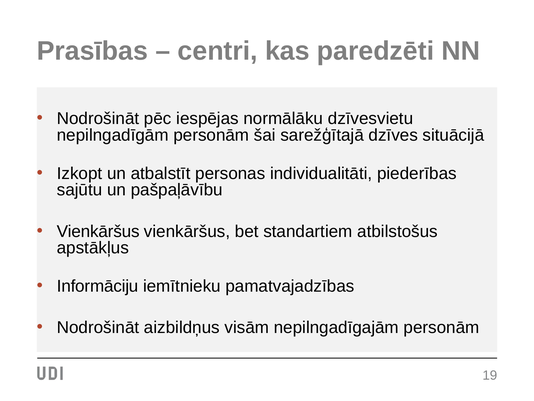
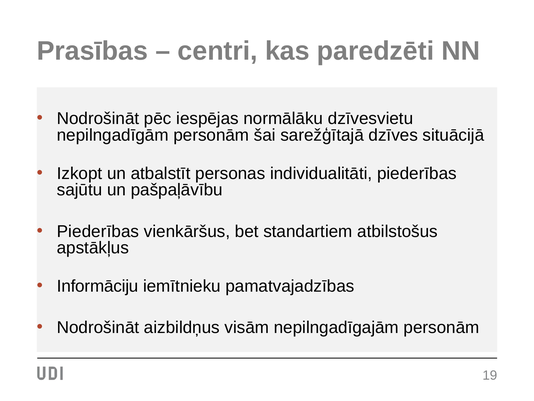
Vienkāršus at (98, 231): Vienkāršus -> Piederības
